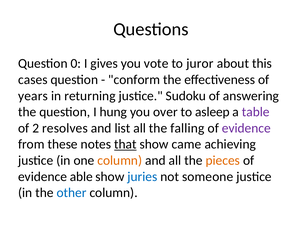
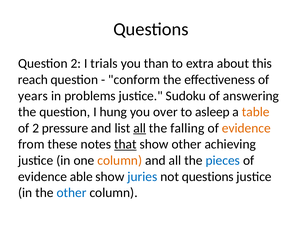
Question 0: 0 -> 2
gives: gives -> trials
vote: vote -> than
juror: juror -> extra
cases: cases -> reach
returning: returning -> problems
table colour: purple -> orange
resolves: resolves -> pressure
all at (140, 128) underline: none -> present
evidence at (246, 128) colour: purple -> orange
show came: came -> other
pieces colour: orange -> blue
not someone: someone -> questions
